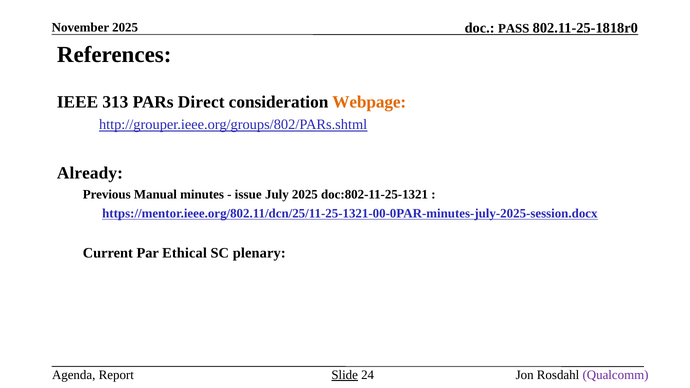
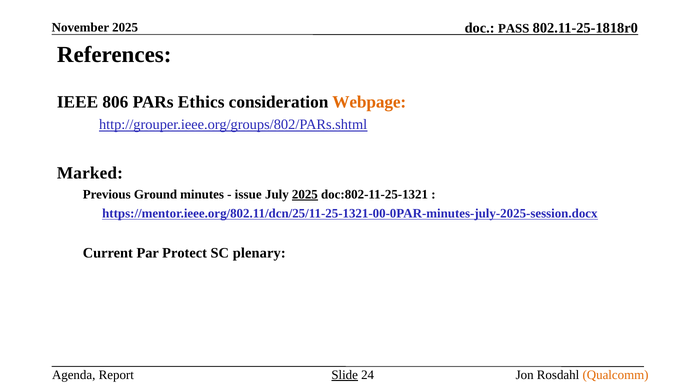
313: 313 -> 806
Direct: Direct -> Ethics
Already: Already -> Marked
Manual: Manual -> Ground
2025 at (305, 195) underline: none -> present
Ethical: Ethical -> Protect
Qualcomm colour: purple -> orange
